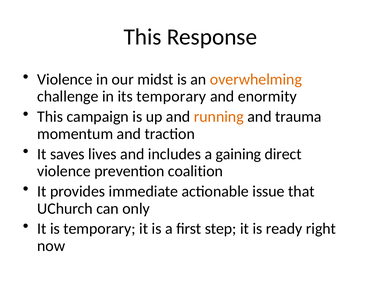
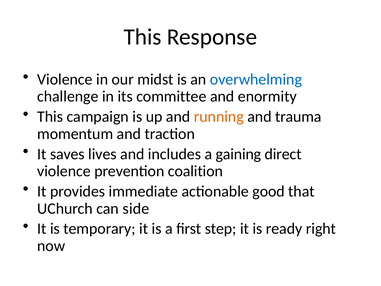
overwhelming colour: orange -> blue
its temporary: temporary -> committee
issue: issue -> good
only: only -> side
